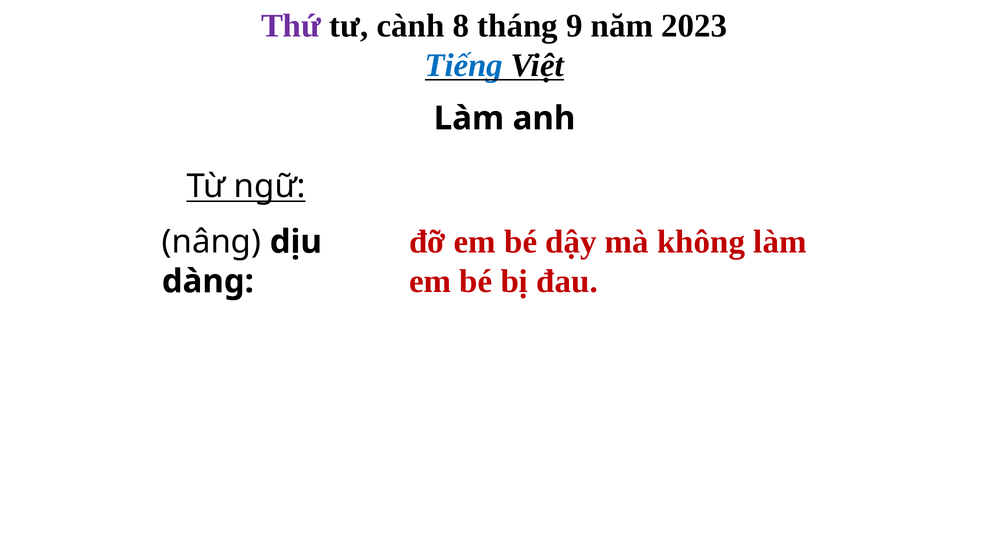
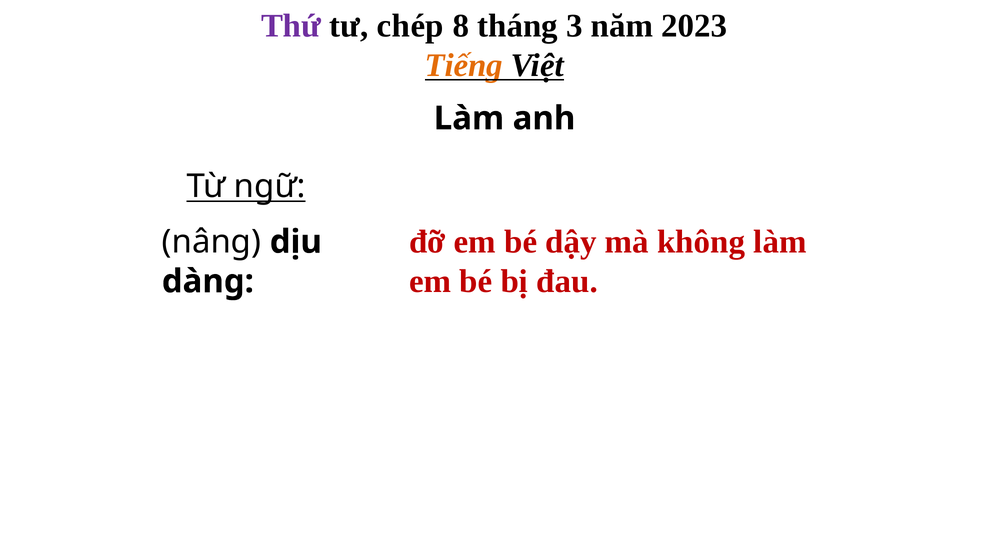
cành: cành -> chép
9: 9 -> 3
Tiếng colour: blue -> orange
